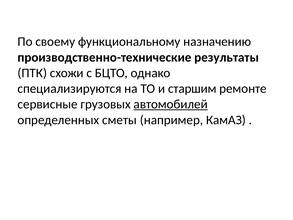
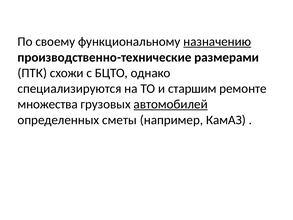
назначению underline: none -> present
результаты: результаты -> размерами
сервисные: сервисные -> множества
